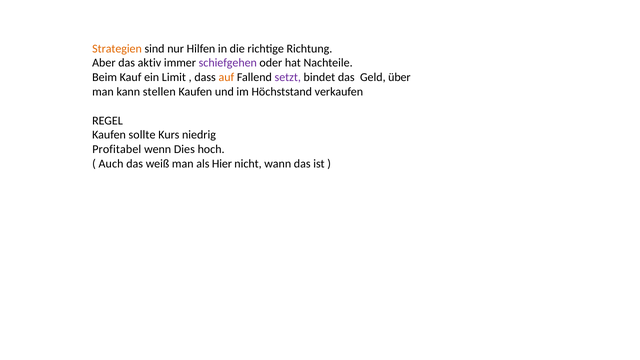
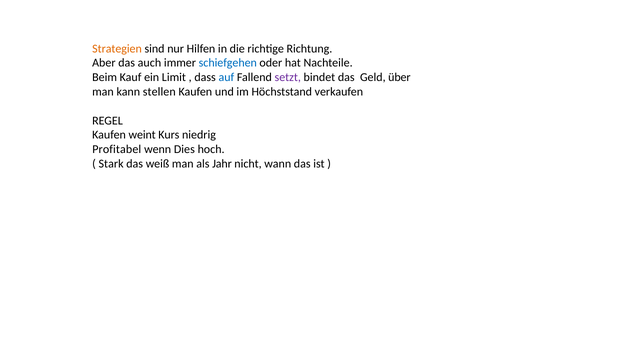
aktiv: aktiv -> auch
schiefgehen colour: purple -> blue
auf colour: orange -> blue
sollte: sollte -> weint
Auch: Auch -> Stark
Hier: Hier -> Jahr
